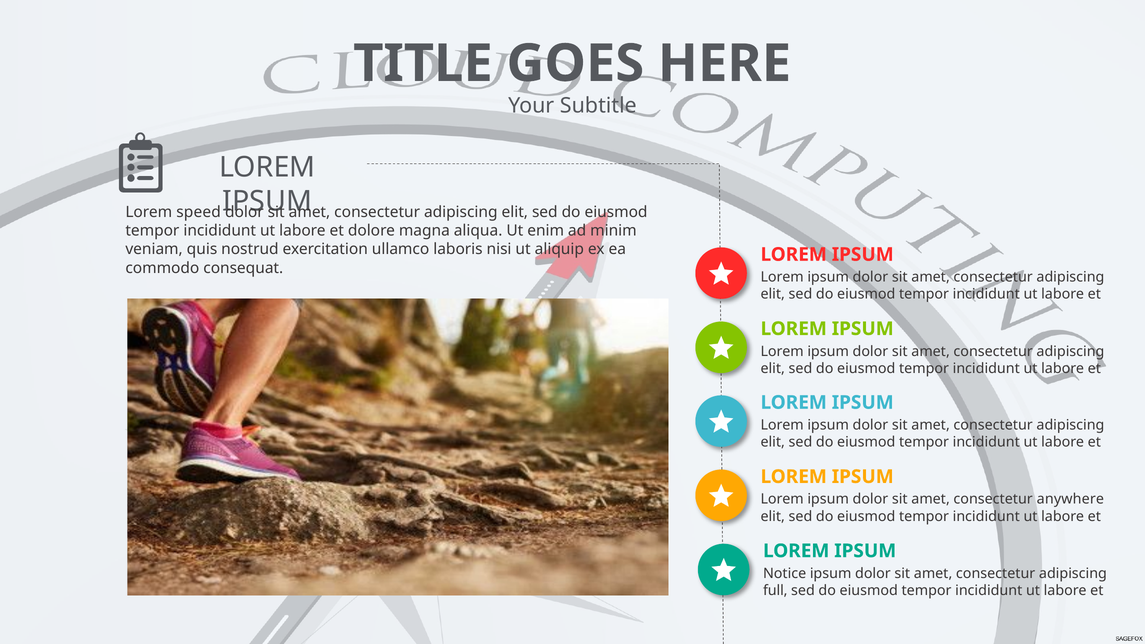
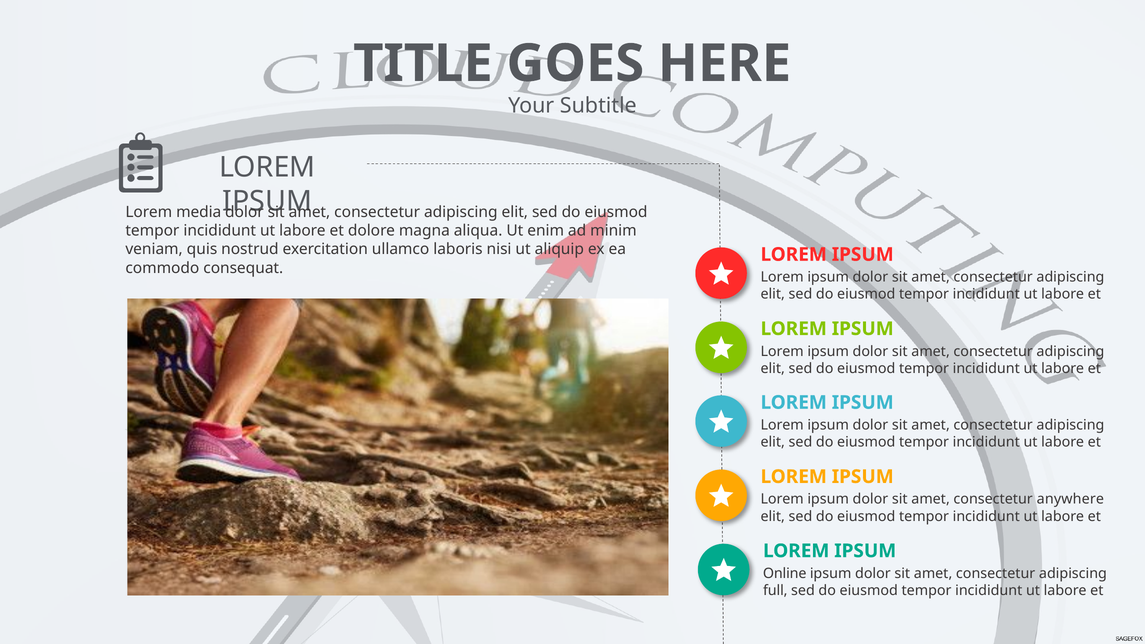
speed: speed -> media
Notice: Notice -> Online
